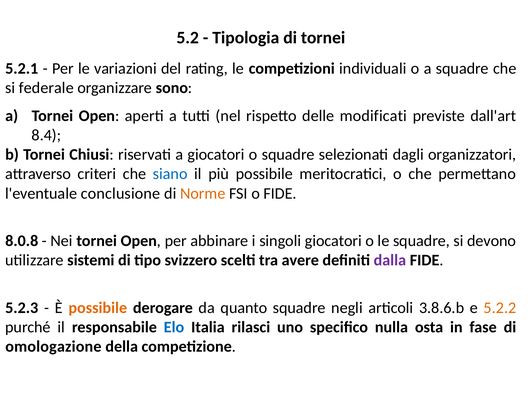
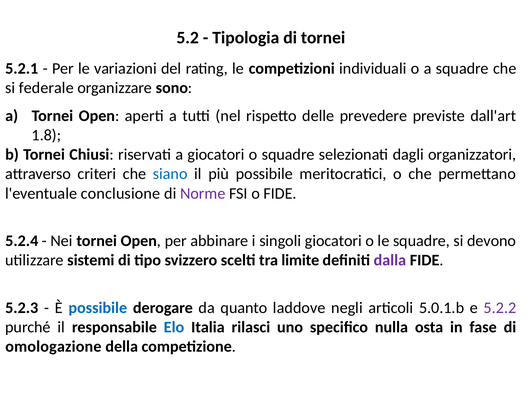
modificati: modificati -> prevedere
8.4: 8.4 -> 1.8
Norme colour: orange -> purple
8.0.8: 8.0.8 -> 5.2.4
avere: avere -> limite
possibile at (98, 308) colour: orange -> blue
quanto squadre: squadre -> laddove
3.8.6.b: 3.8.6.b -> 5.0.1.b
5.2.2 colour: orange -> purple
